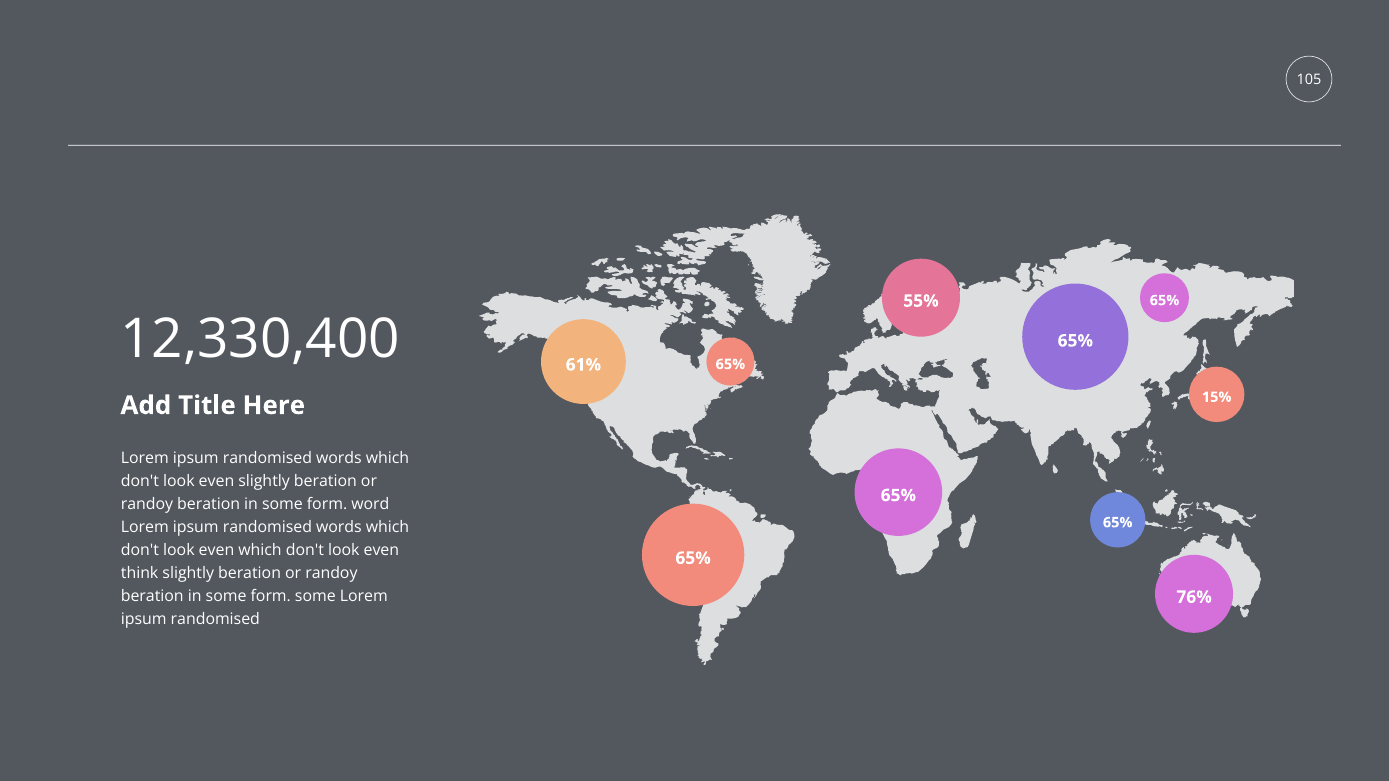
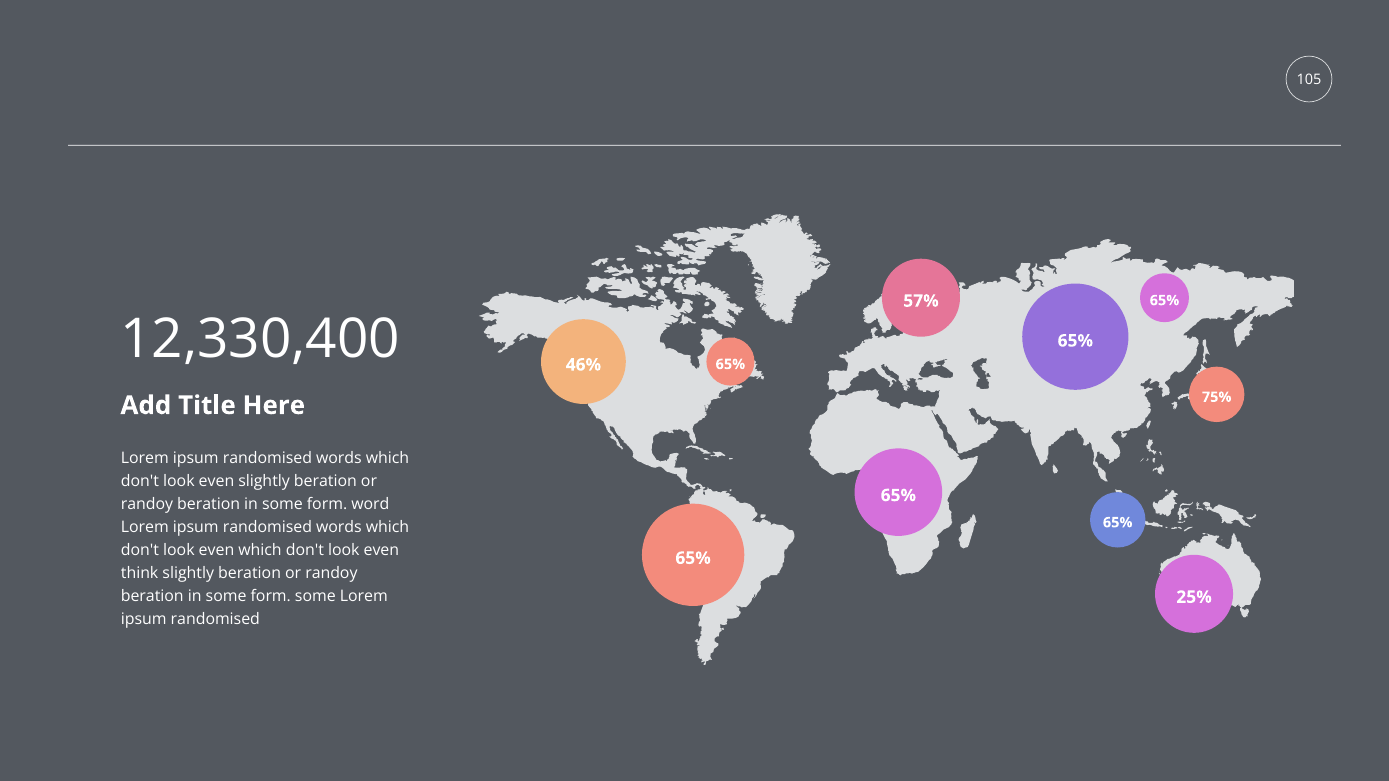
55%: 55% -> 57%
61%: 61% -> 46%
15%: 15% -> 75%
76%: 76% -> 25%
